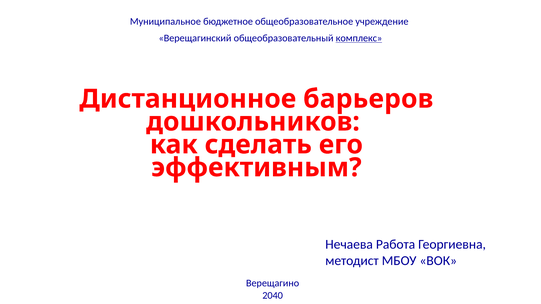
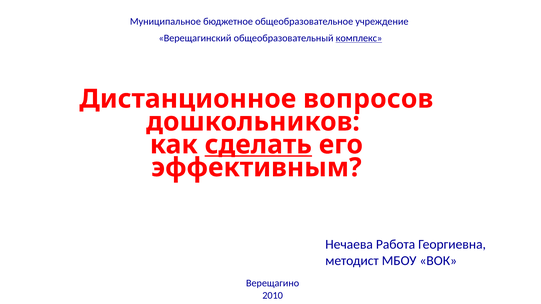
барьеров: барьеров -> вопросов
сделать underline: none -> present
2040: 2040 -> 2010
